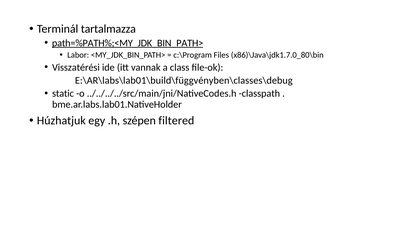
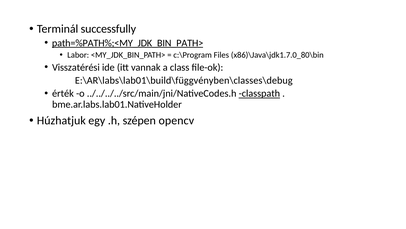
tartalmazza: tartalmazza -> successfully
static: static -> érték
classpath underline: none -> present
filtered: filtered -> opencv
